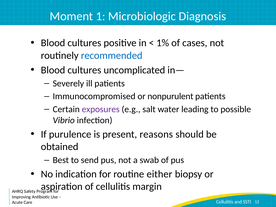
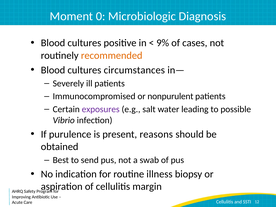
1: 1 -> 0
1%: 1% -> 9%
recommended colour: blue -> orange
uncomplicated: uncomplicated -> circumstances
either: either -> illness
